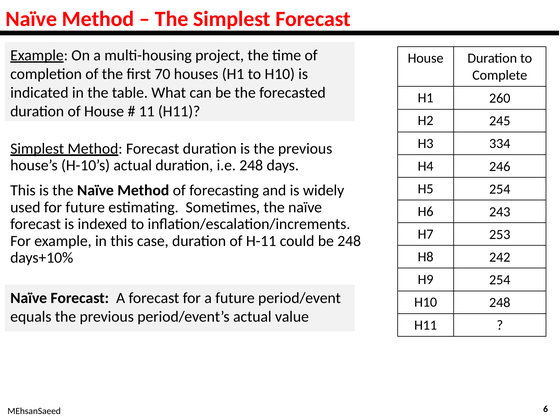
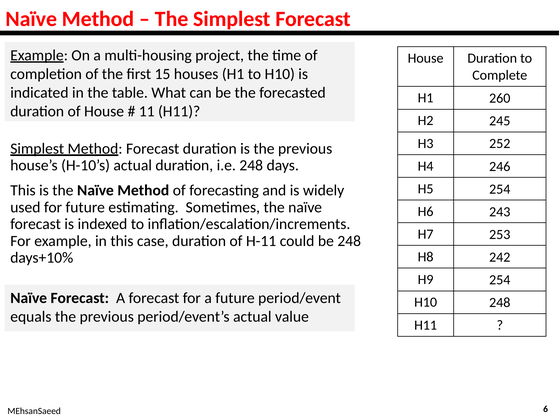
70: 70 -> 15
334: 334 -> 252
